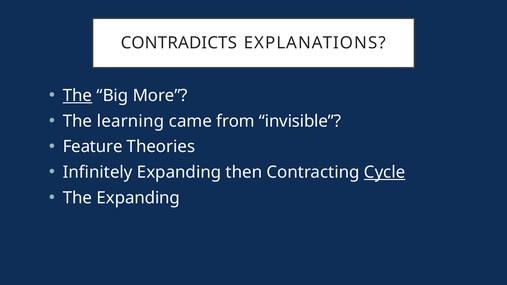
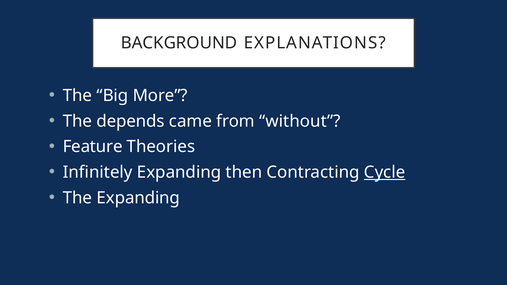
CONTRADICTS: CONTRADICTS -> BACKGROUND
The at (78, 96) underline: present -> none
learning: learning -> depends
invisible: invisible -> without
